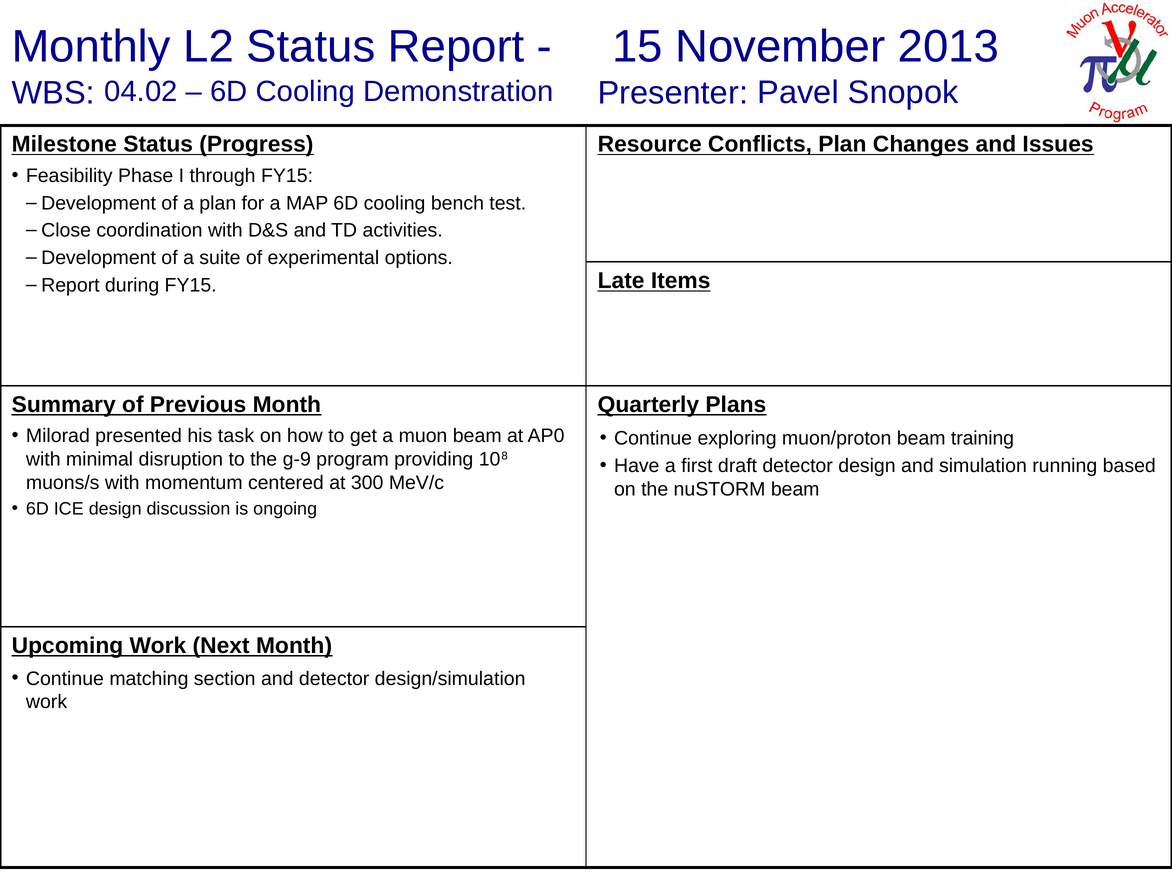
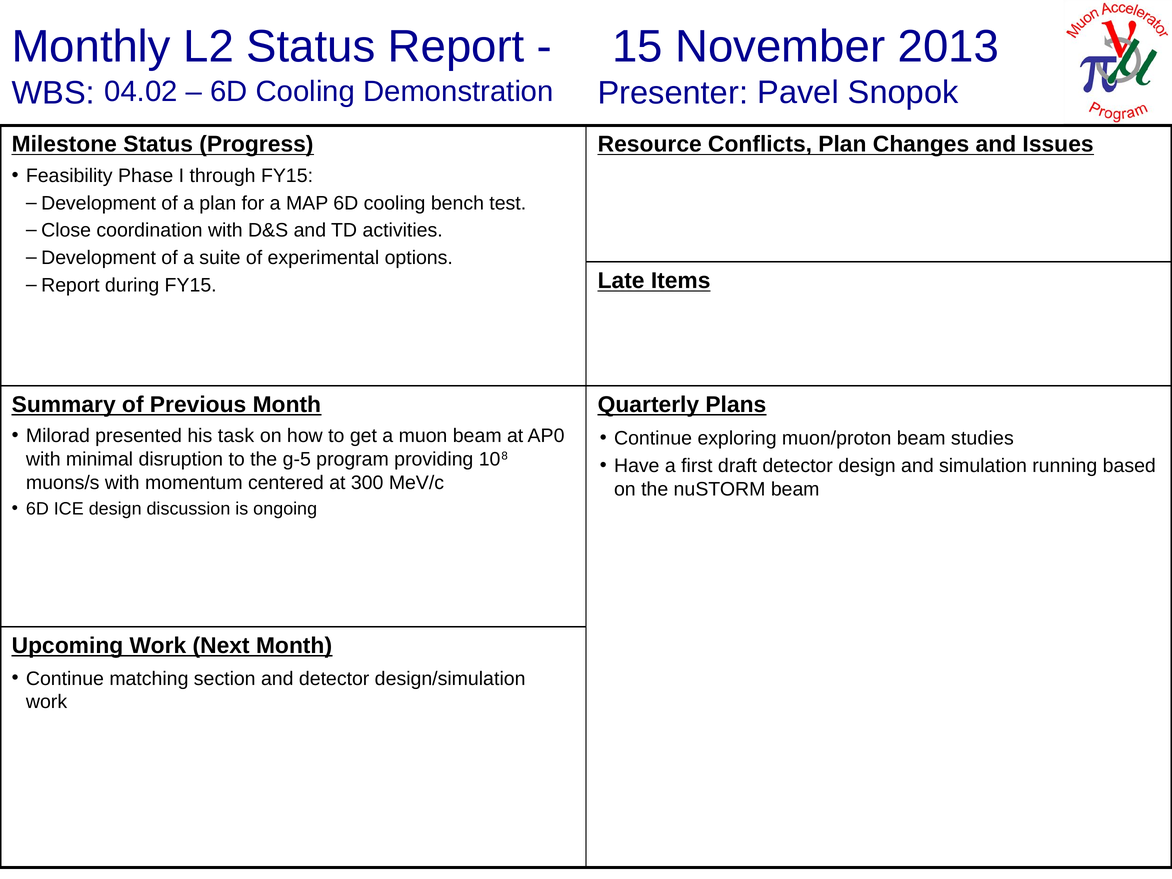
training: training -> studies
g-9: g-9 -> g-5
